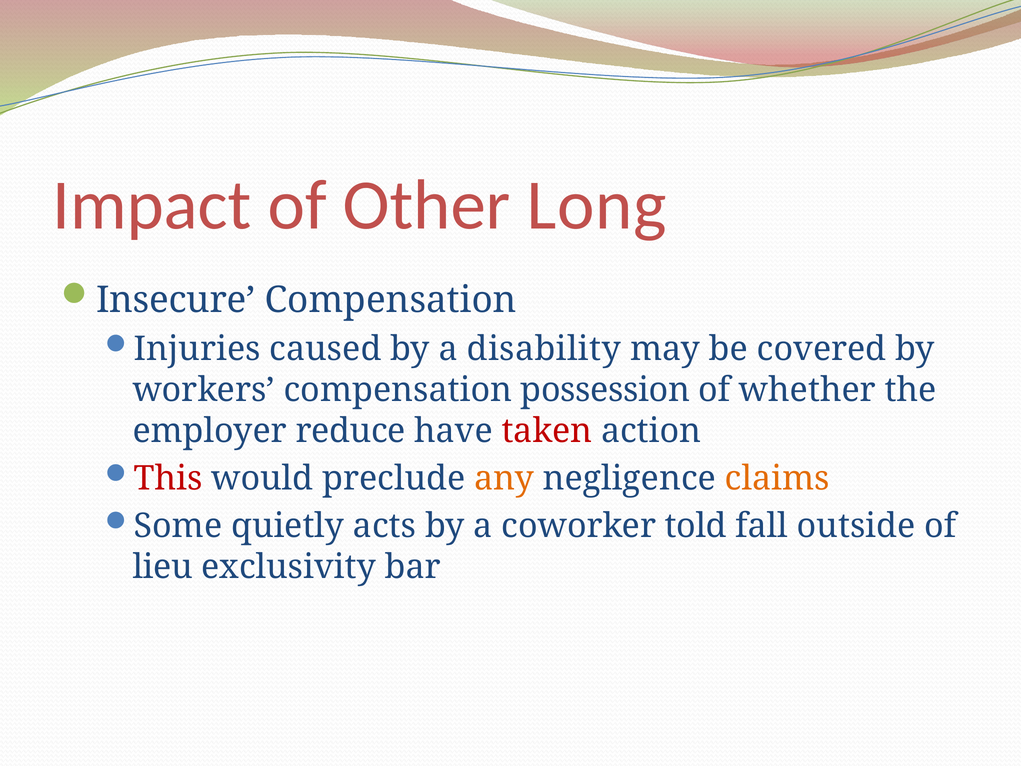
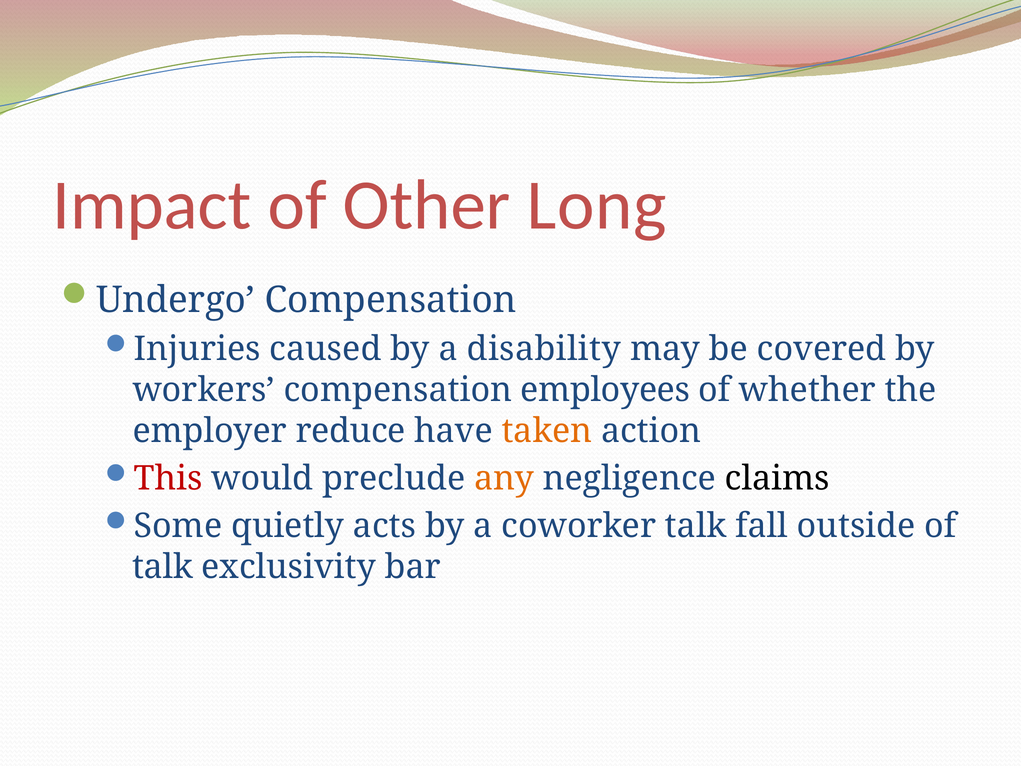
Insecure: Insecure -> Undergo
possession: possession -> employees
taken colour: red -> orange
claims colour: orange -> black
coworker told: told -> talk
lieu at (163, 567): lieu -> talk
